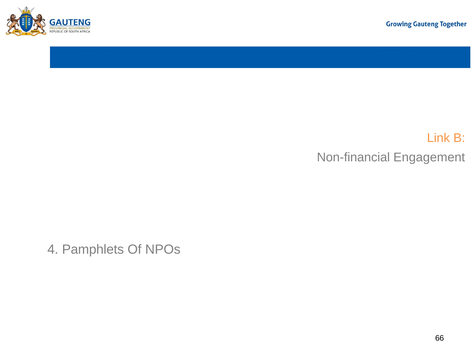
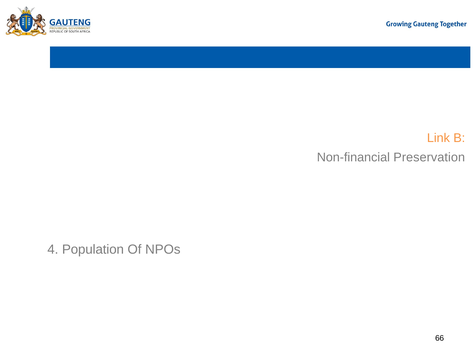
Engagement: Engagement -> Preservation
Pamphlets: Pamphlets -> Population
